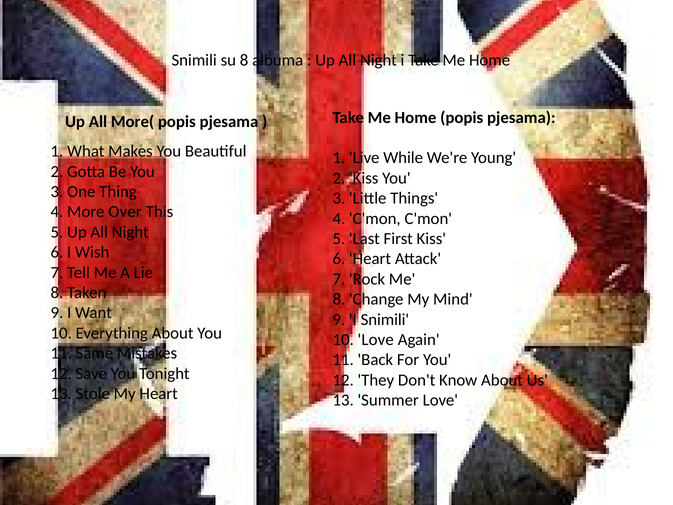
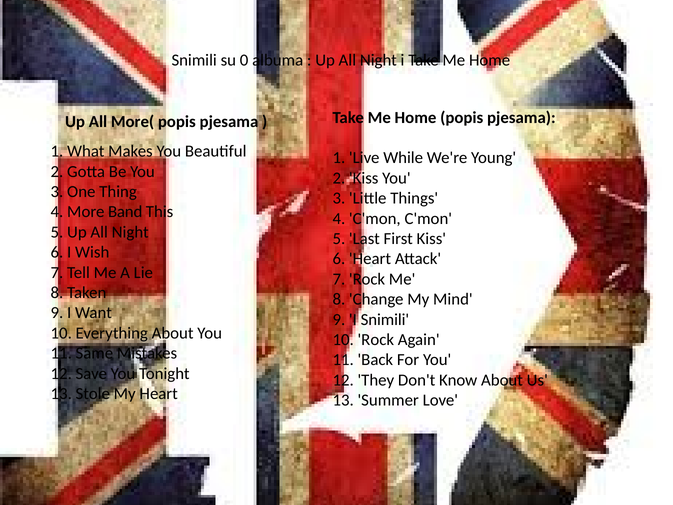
su 8: 8 -> 0
Over: Over -> Band
10 Love: Love -> Rock
